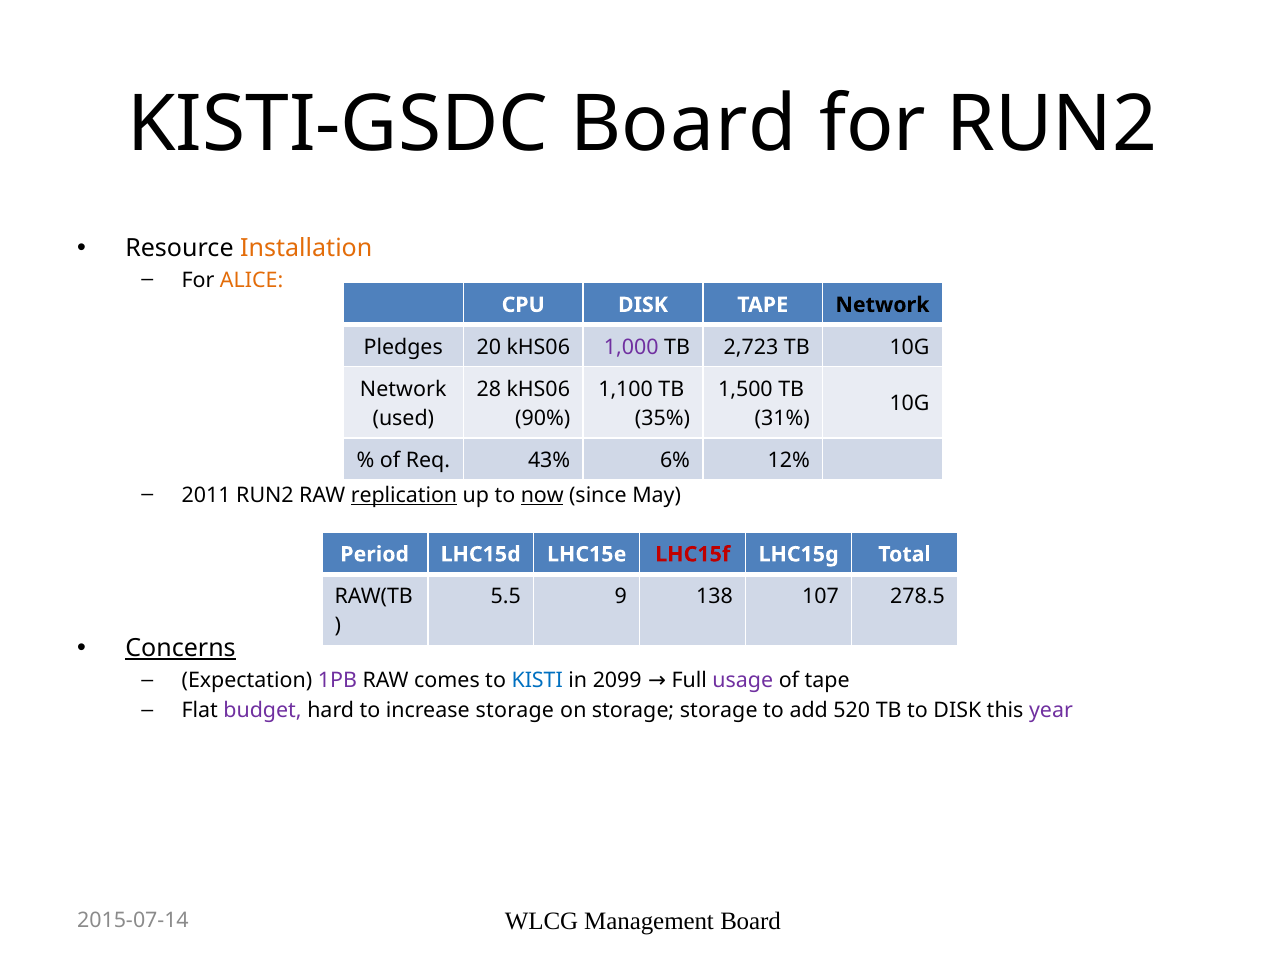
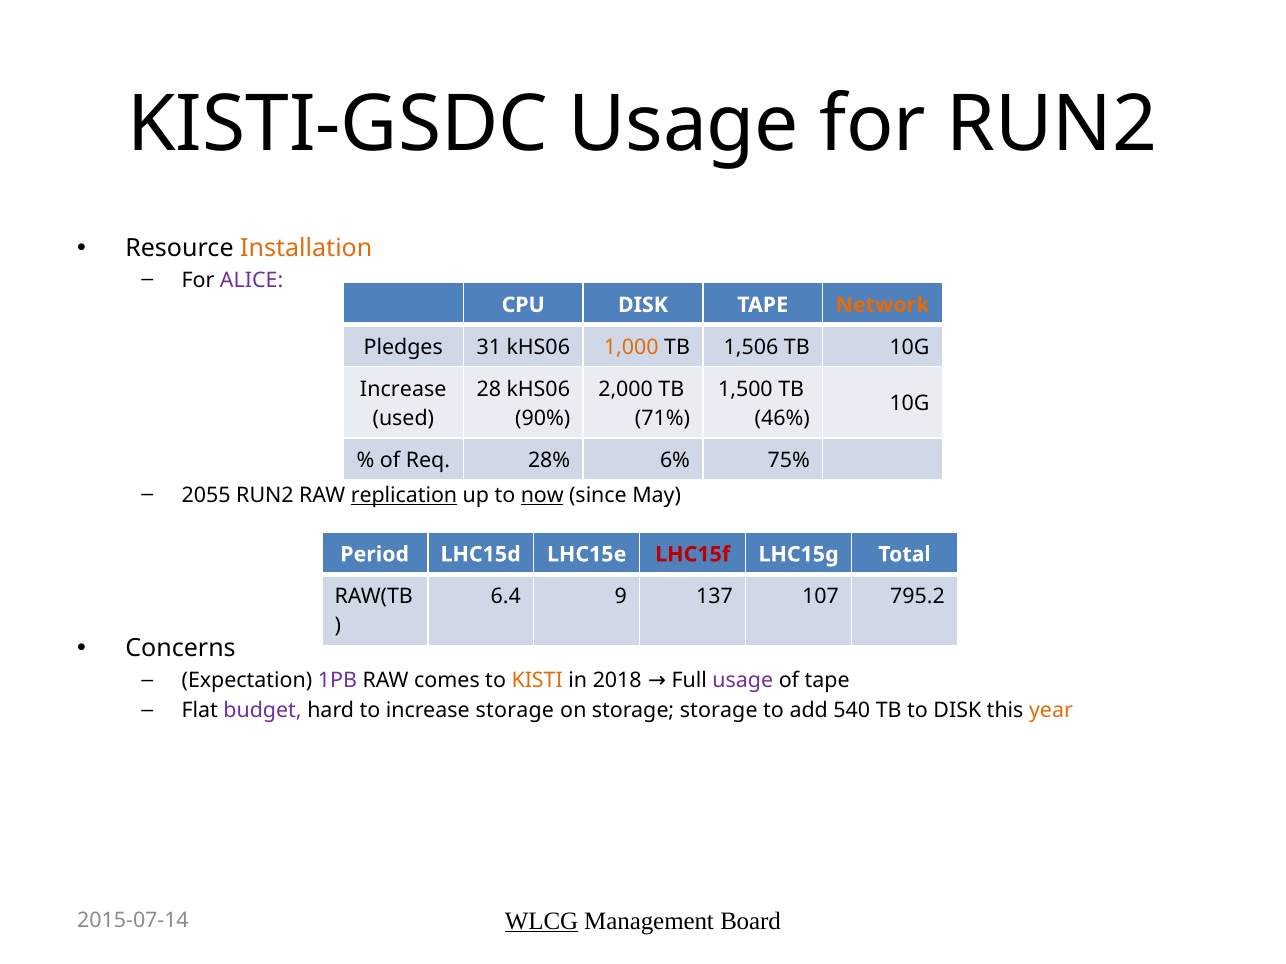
KISTI-GSDC Board: Board -> Usage
ALICE colour: orange -> purple
Network at (882, 305) colour: black -> orange
20: 20 -> 31
1,000 colour: purple -> orange
2,723: 2,723 -> 1,506
Network at (403, 389): Network -> Increase
1,100: 1,100 -> 2,000
35%: 35% -> 71%
31%: 31% -> 46%
43%: 43% -> 28%
12%: 12% -> 75%
2011: 2011 -> 2055
5.5: 5.5 -> 6.4
138: 138 -> 137
278.5: 278.5 -> 795.2
Concerns underline: present -> none
KISTI colour: blue -> orange
2099: 2099 -> 2018
520: 520 -> 540
year colour: purple -> orange
WLCG underline: none -> present
